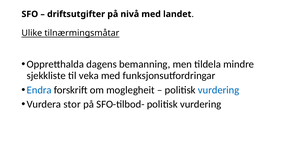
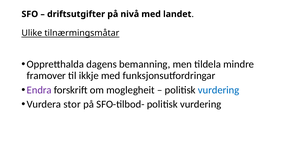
sjekkliste: sjekkliste -> framover
veka: veka -> ikkje
Endra colour: blue -> purple
